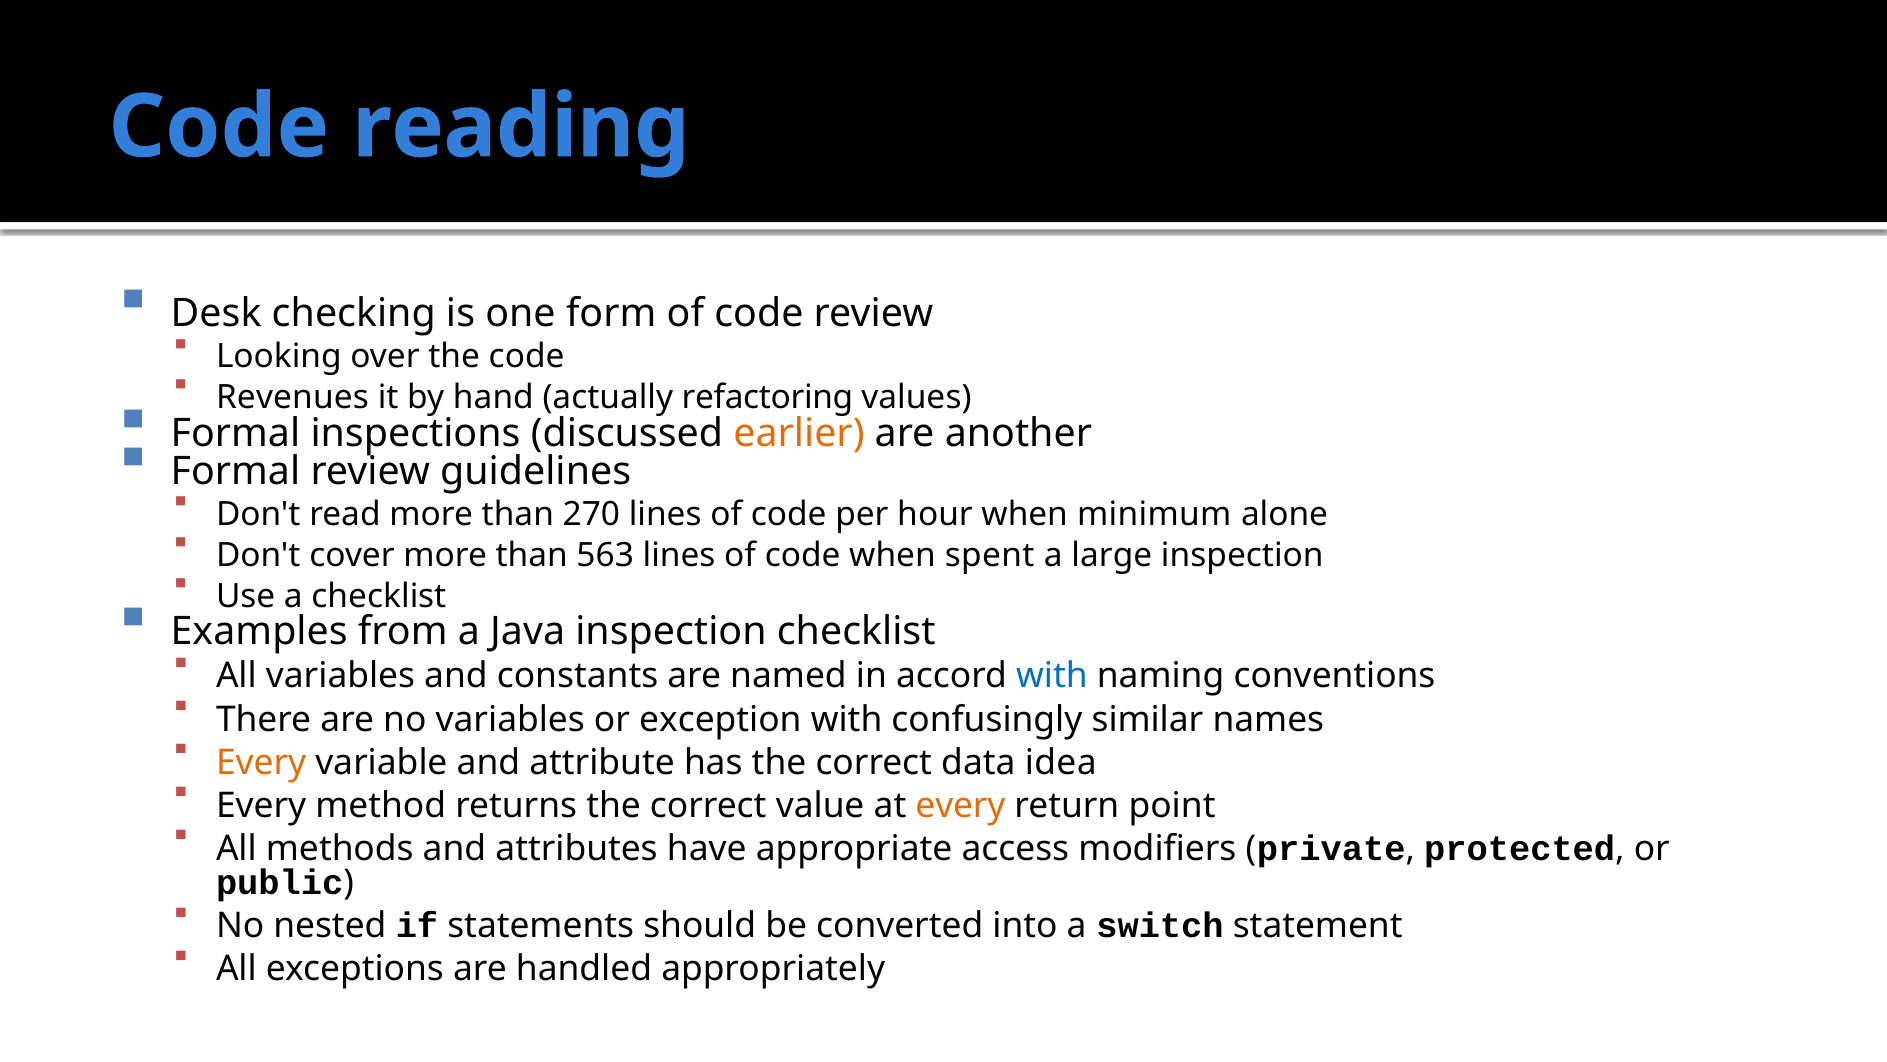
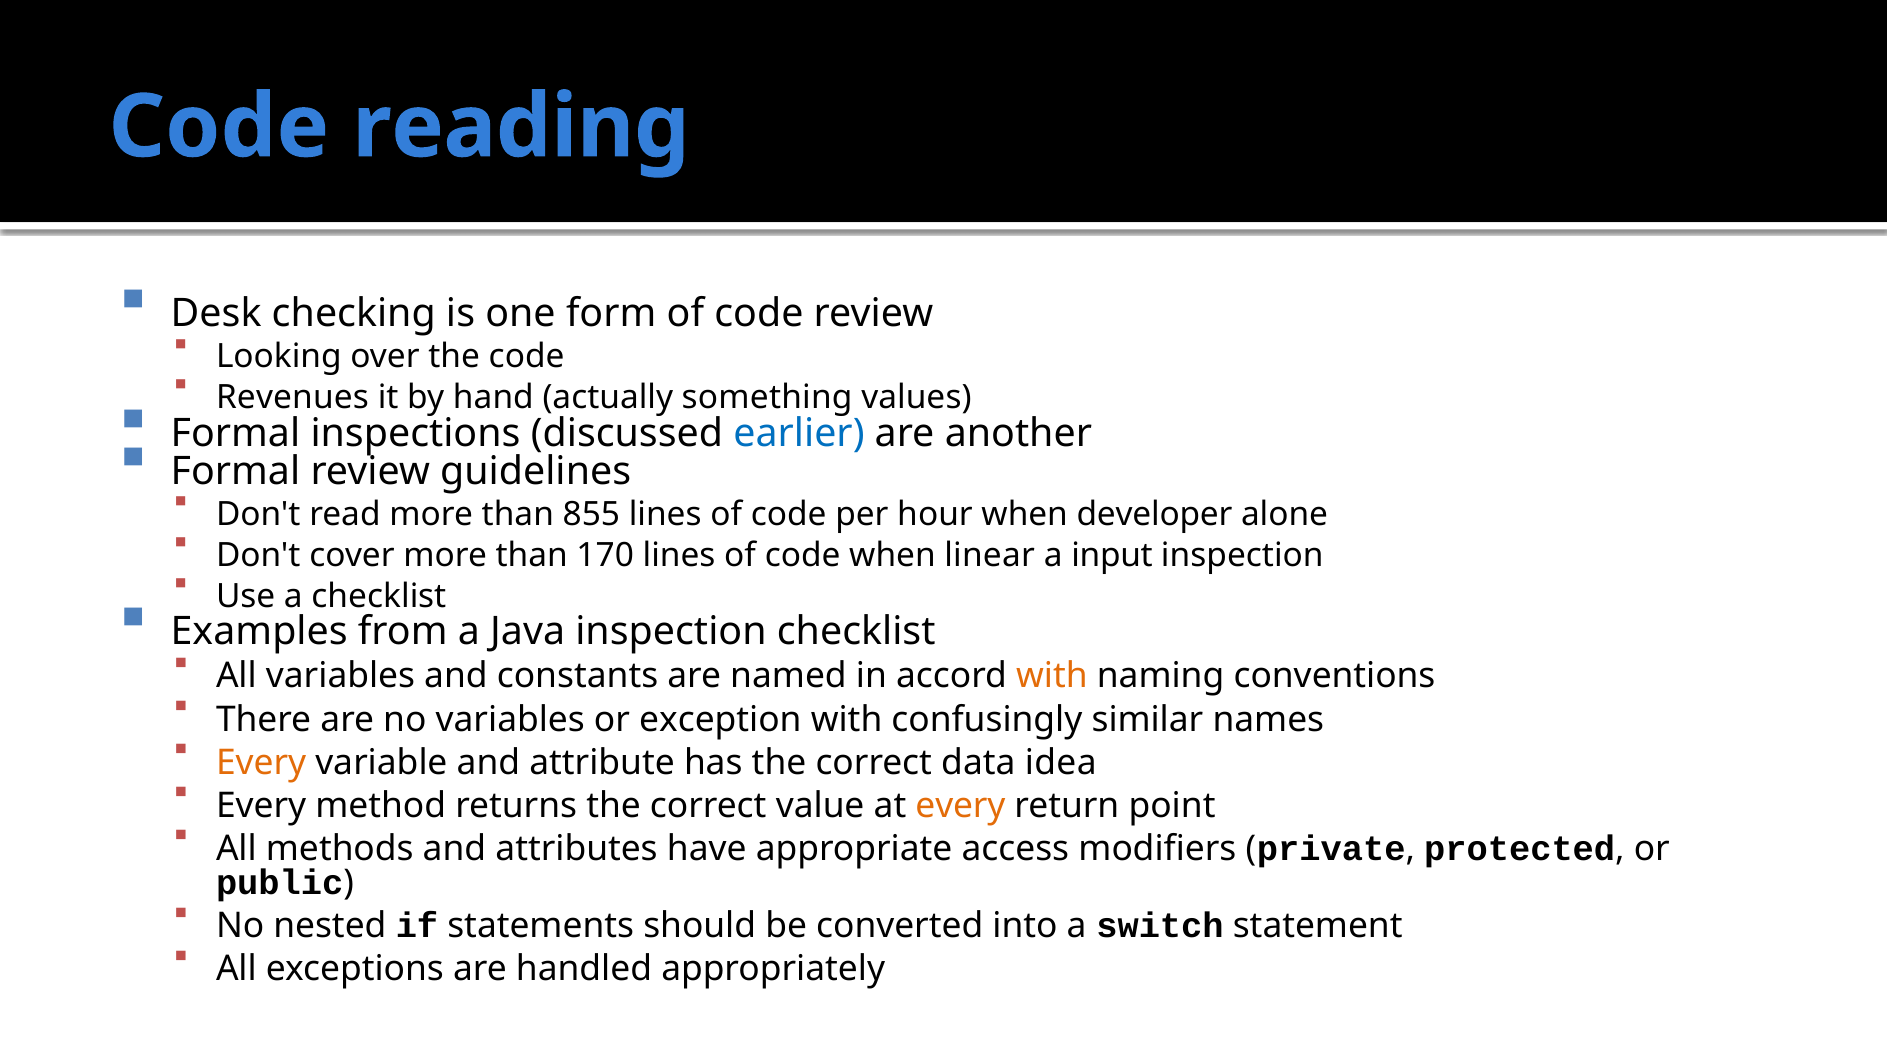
refactoring: refactoring -> something
earlier colour: orange -> blue
270: 270 -> 855
minimum: minimum -> developer
563: 563 -> 170
spent: spent -> linear
large: large -> input
with at (1052, 676) colour: blue -> orange
